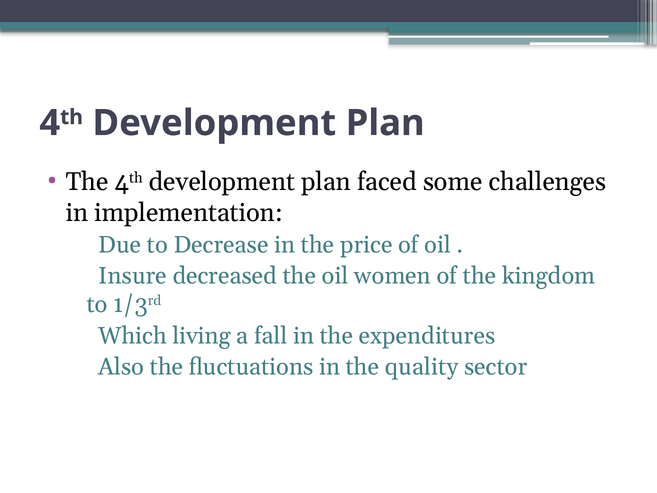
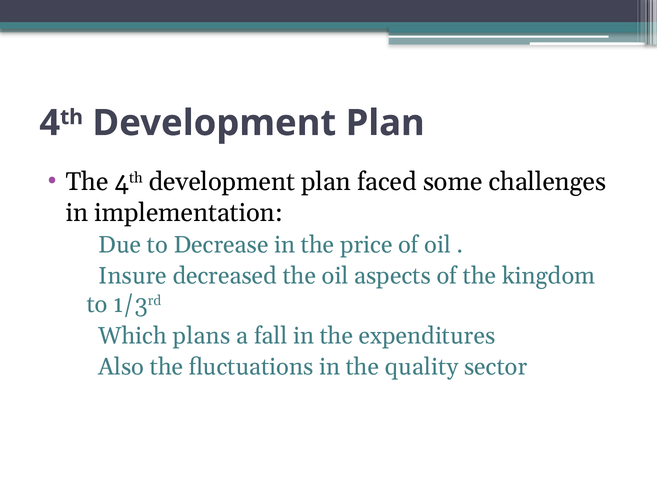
women: women -> aspects
living: living -> plans
